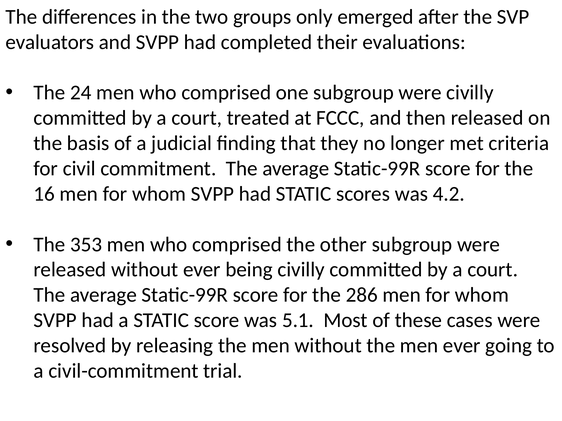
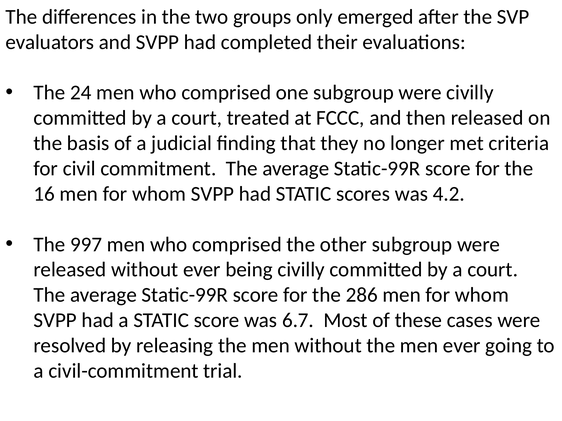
353: 353 -> 997
5.1: 5.1 -> 6.7
